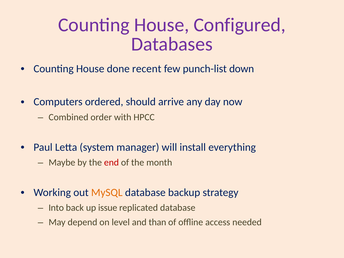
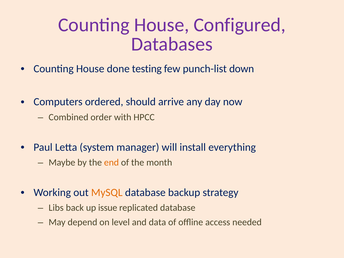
recent: recent -> testing
end colour: red -> orange
Into: Into -> Libs
than: than -> data
